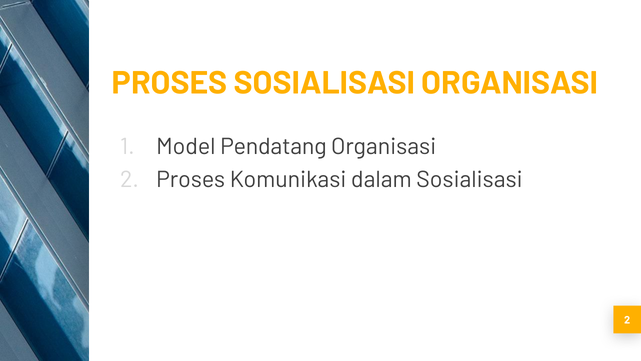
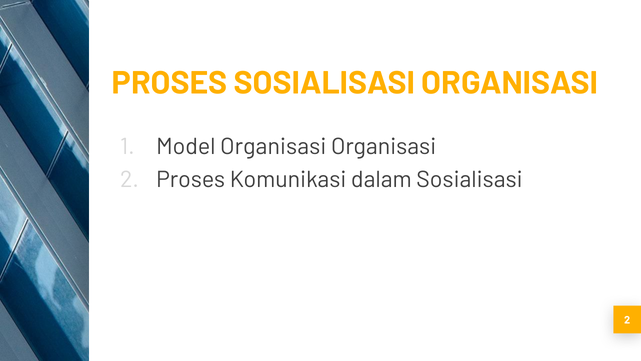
Model Pendatang: Pendatang -> Organisasi
